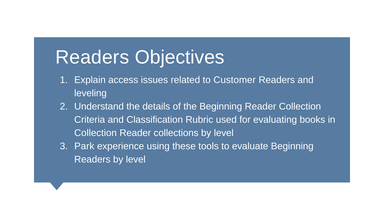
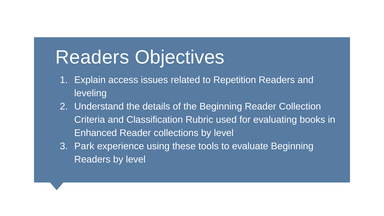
Customer: Customer -> Repetition
Collection at (96, 133): Collection -> Enhanced
